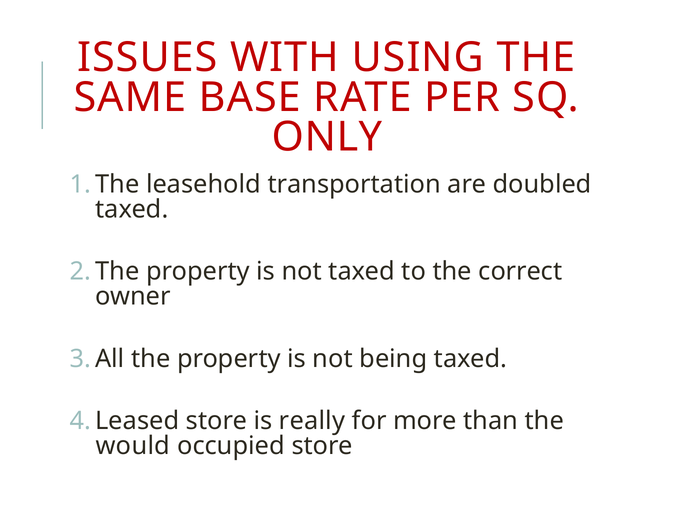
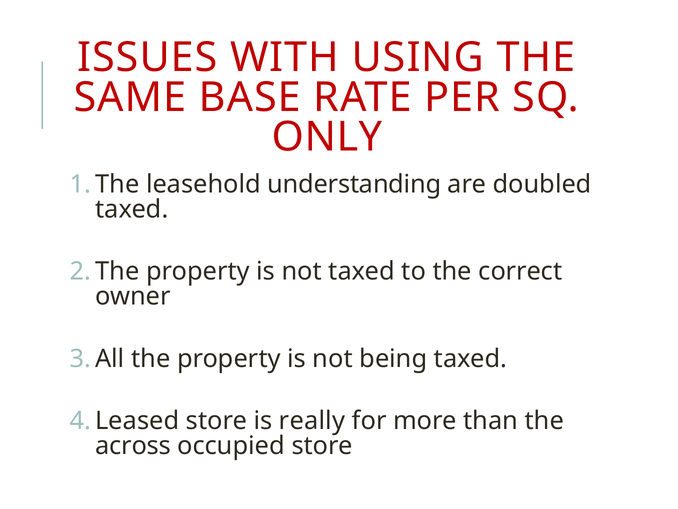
transportation: transportation -> understanding
would: would -> across
